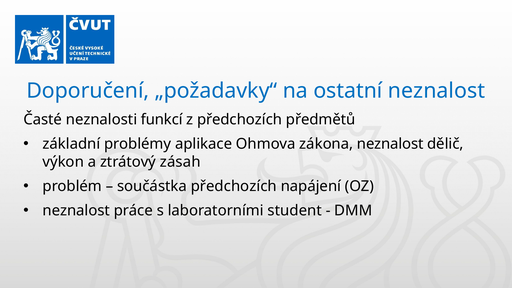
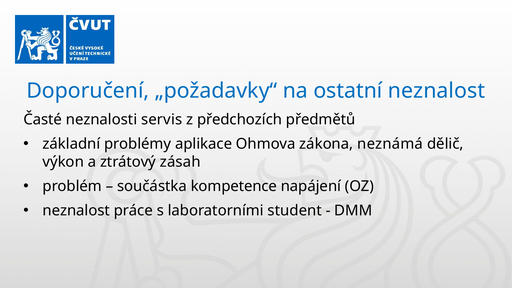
funkcí: funkcí -> servis
zákona neznalost: neznalost -> neznámá
součástka předchozích: předchozích -> kompetence
